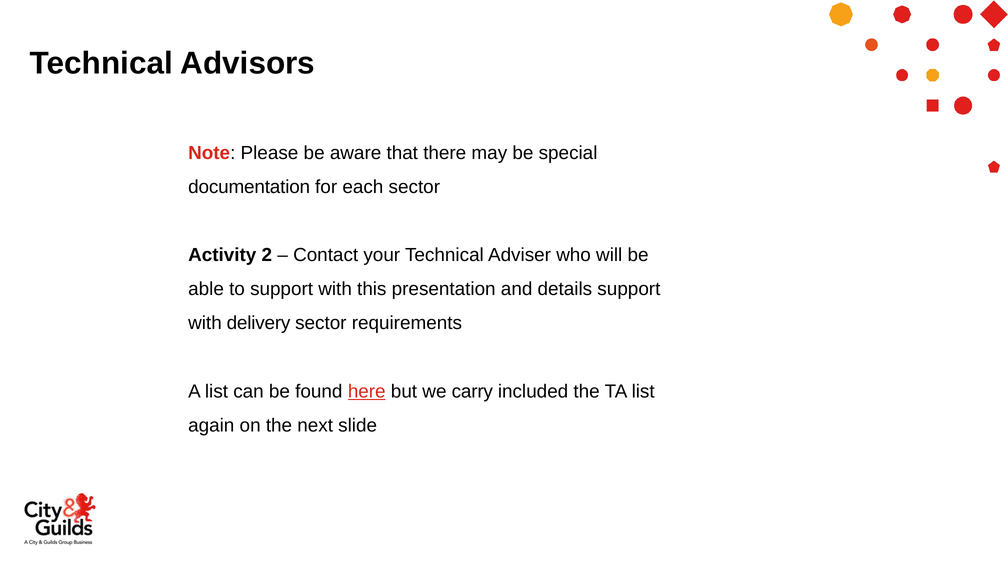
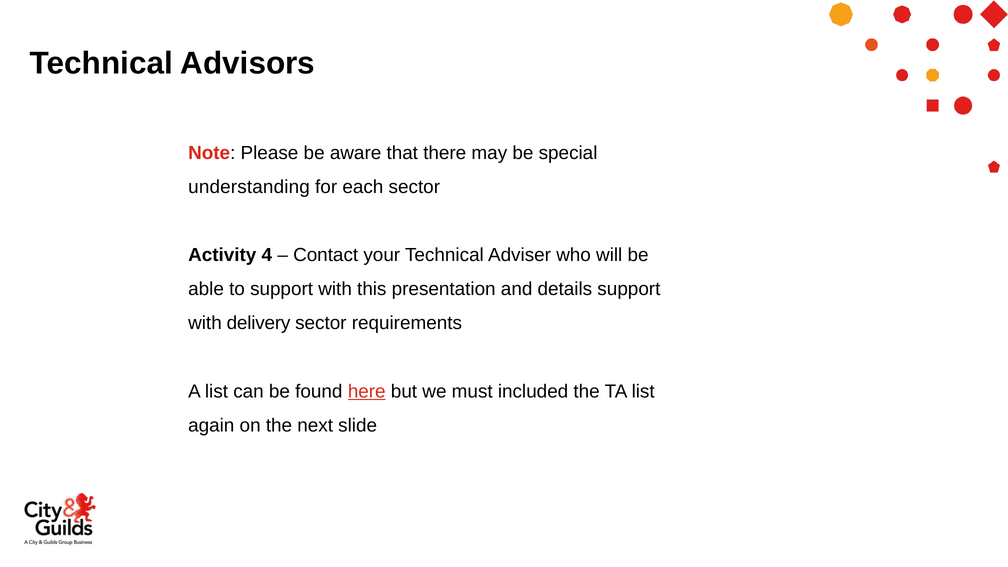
documentation: documentation -> understanding
2: 2 -> 4
carry: carry -> must
